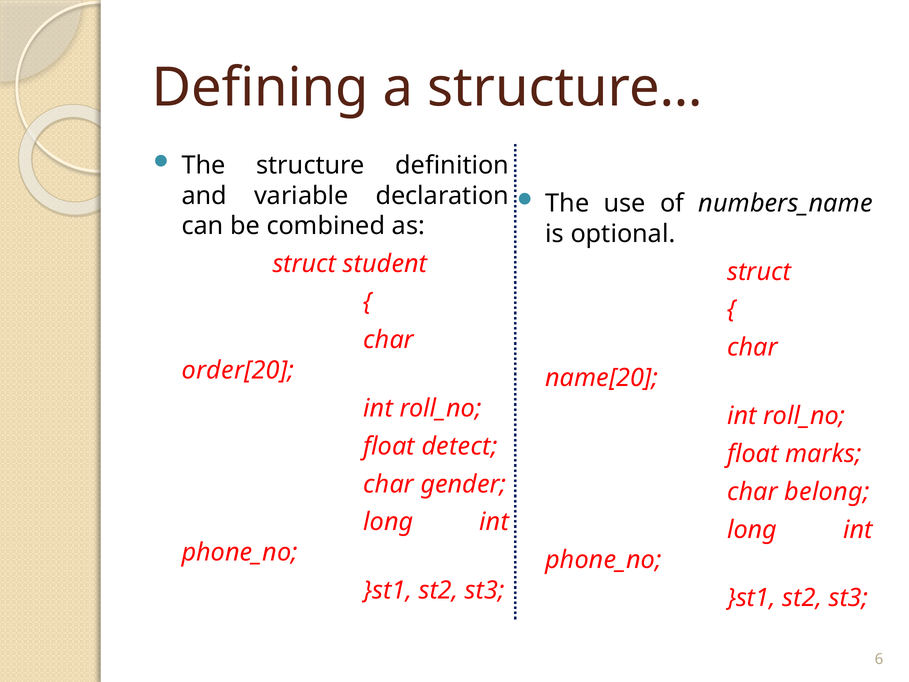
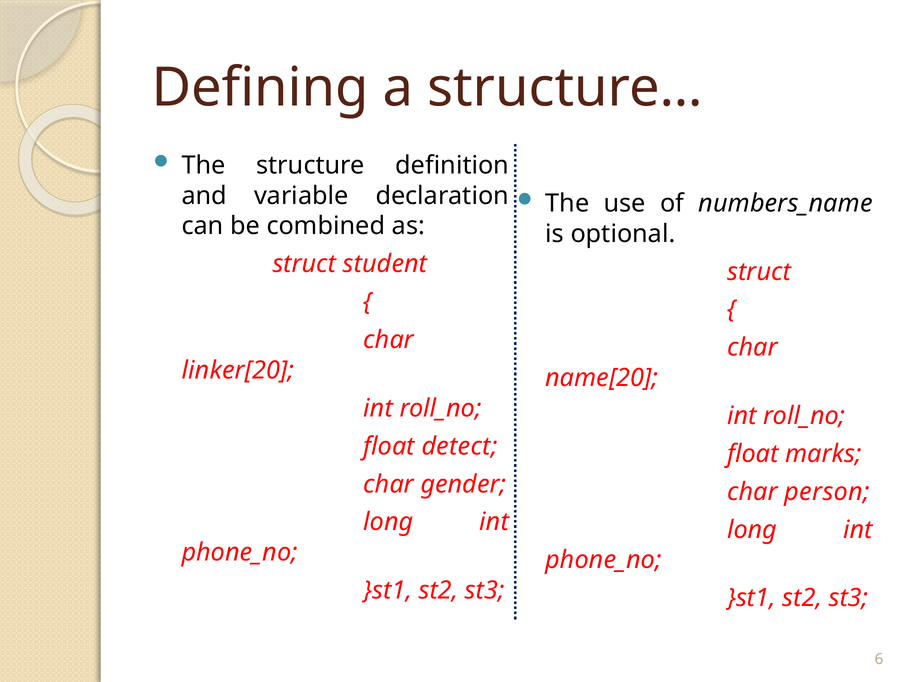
order[20: order[20 -> linker[20
belong: belong -> person
